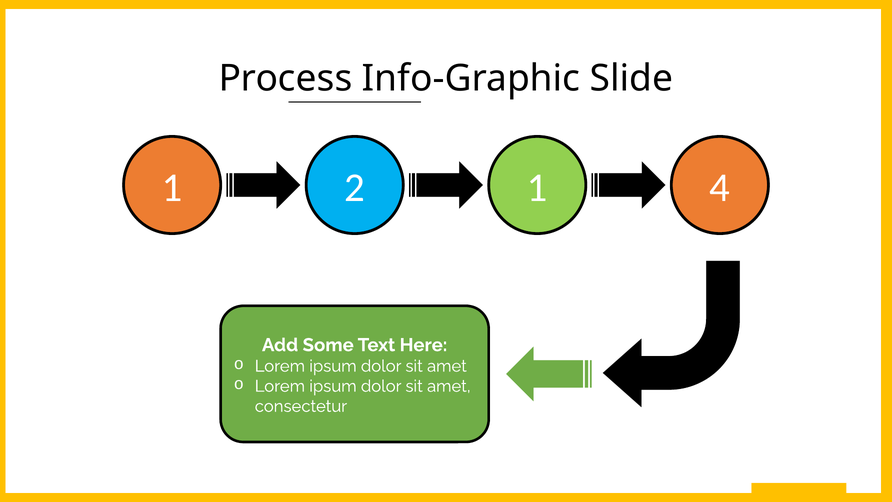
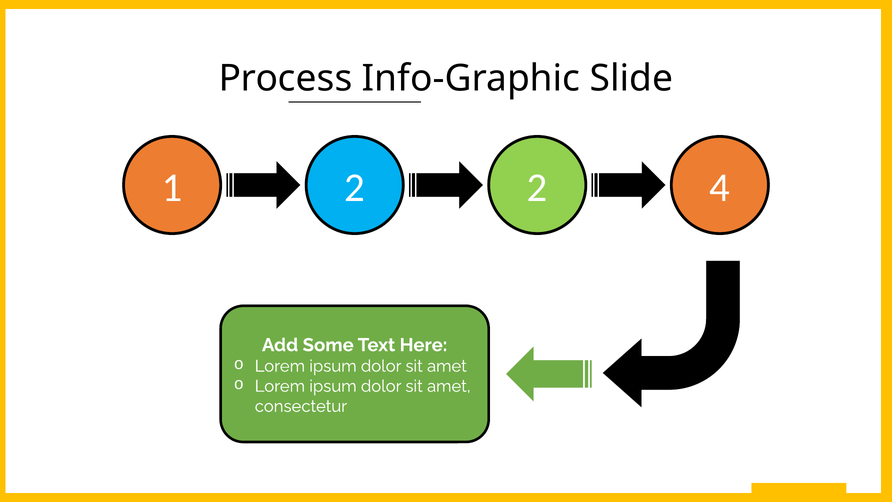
2 1: 1 -> 2
